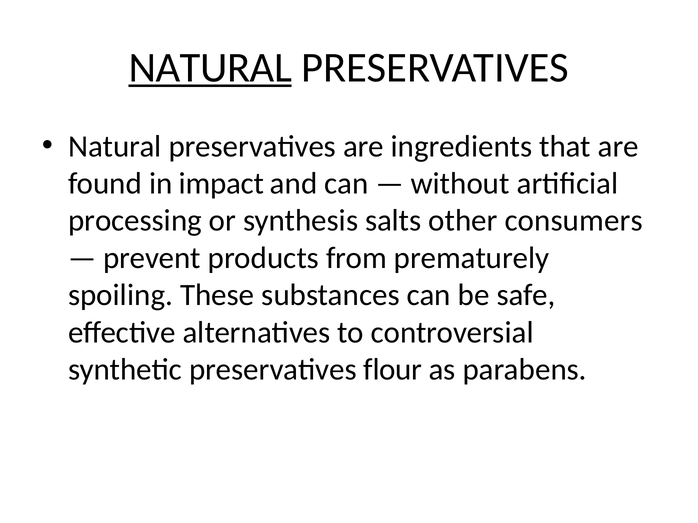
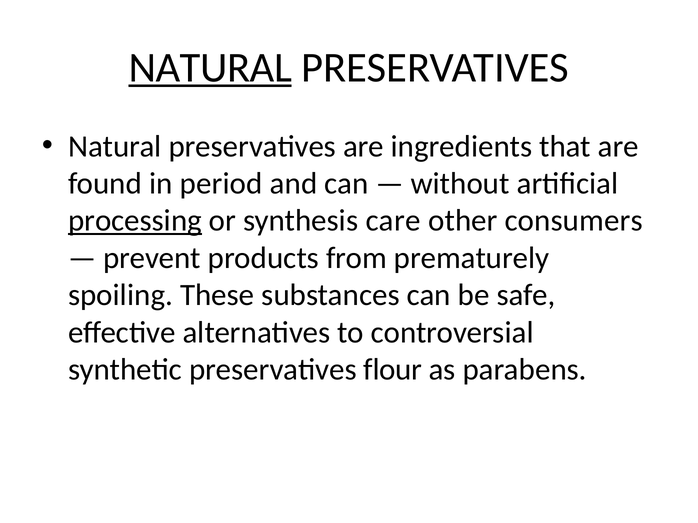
impact: impact -> period
processing underline: none -> present
salts: salts -> care
